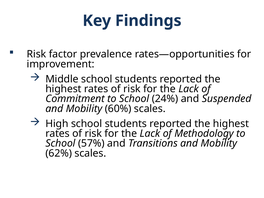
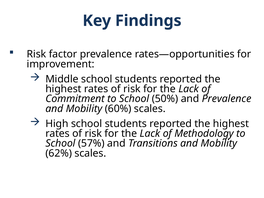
24%: 24% -> 50%
and Suspended: Suspended -> Prevalence
